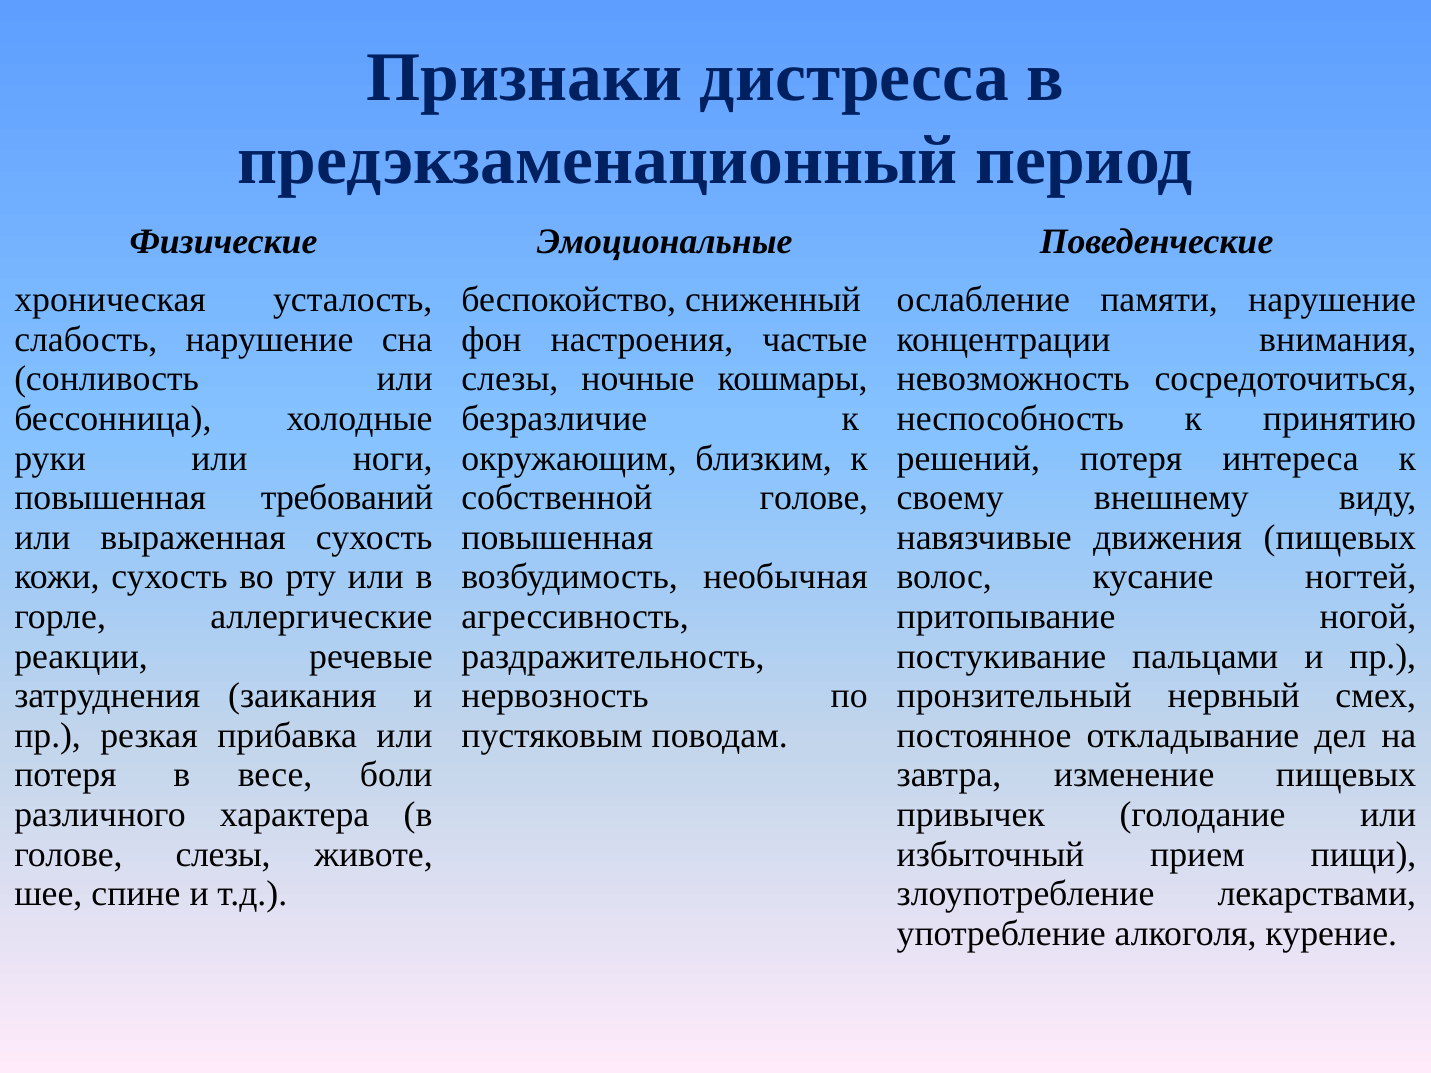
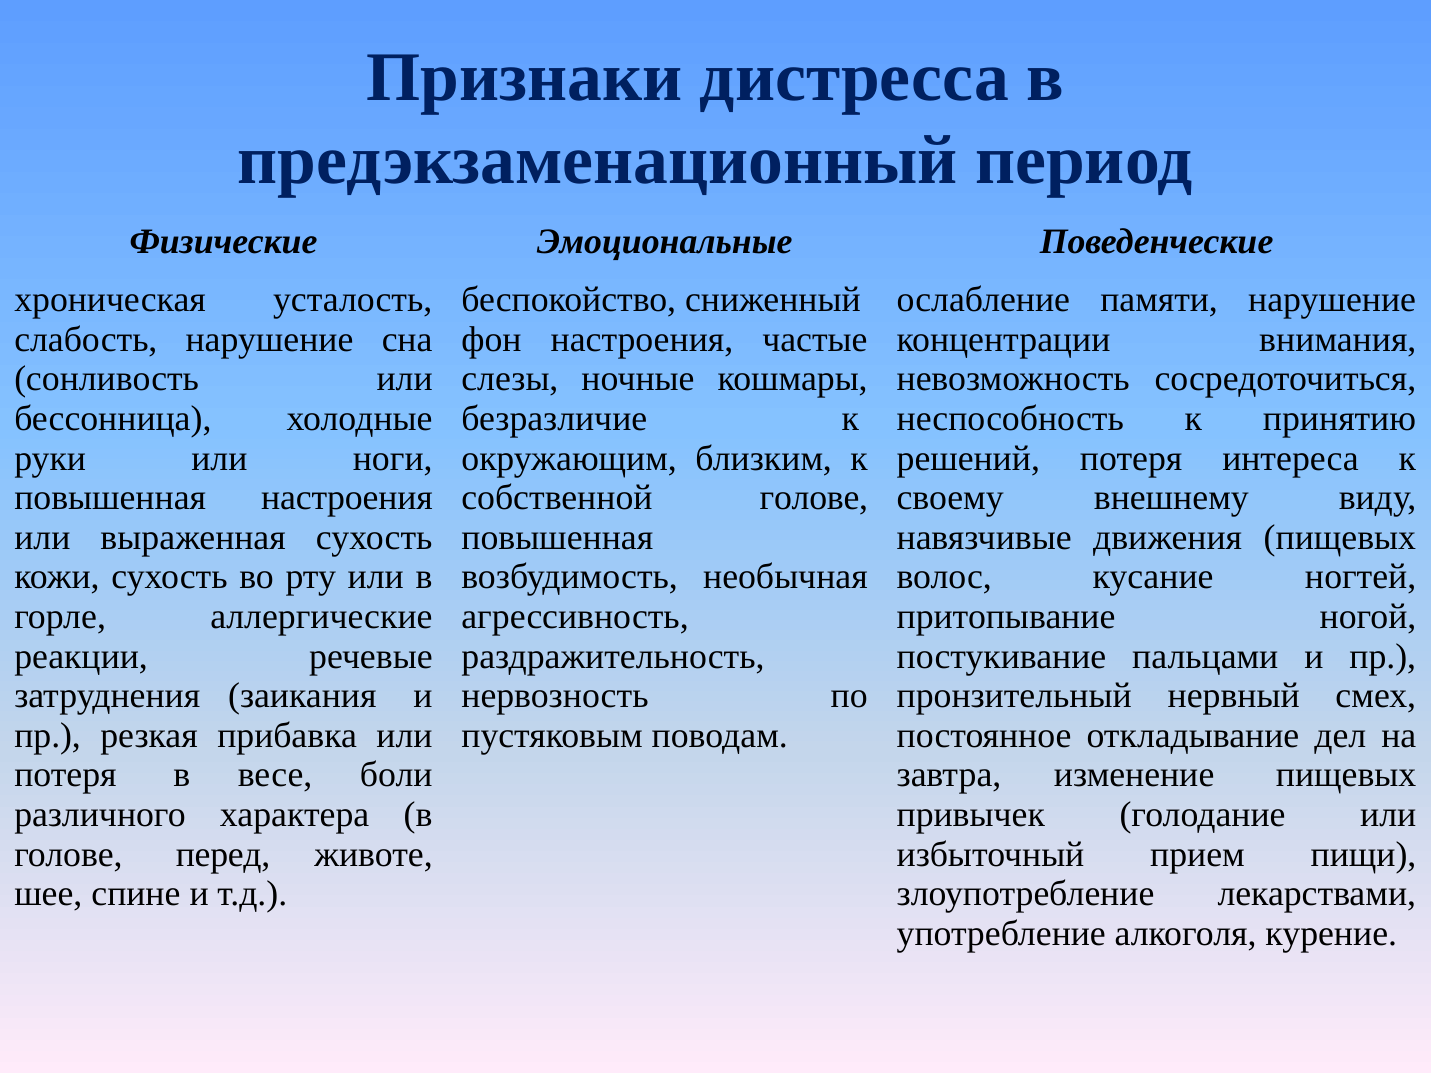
повышенная требований: требований -> настроения
голове слезы: слезы -> перед
